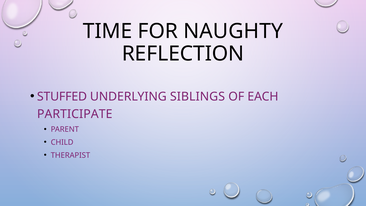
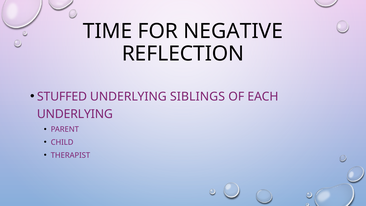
NAUGHTY: NAUGHTY -> NEGATIVE
PARTICIPATE at (75, 114): PARTICIPATE -> UNDERLYING
